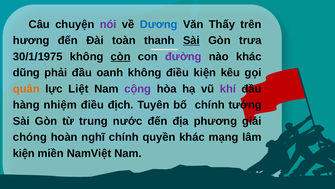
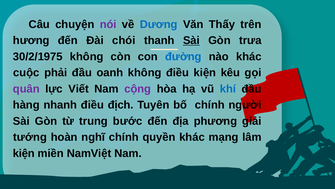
toàn: toàn -> chói
30/1/1975: 30/1/1975 -> 30/2/1975
còn underline: present -> none
đường colour: purple -> blue
dũng: dũng -> cuộc
quân colour: orange -> purple
Liệt: Liệt -> Viết
khí colour: purple -> blue
nhiệm: nhiệm -> nhanh
tướng: tướng -> người
nước: nước -> bước
chóng: chóng -> tướng
